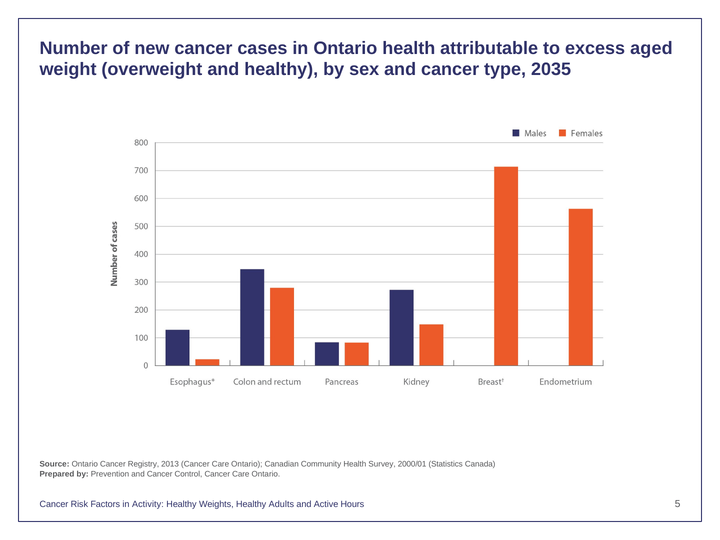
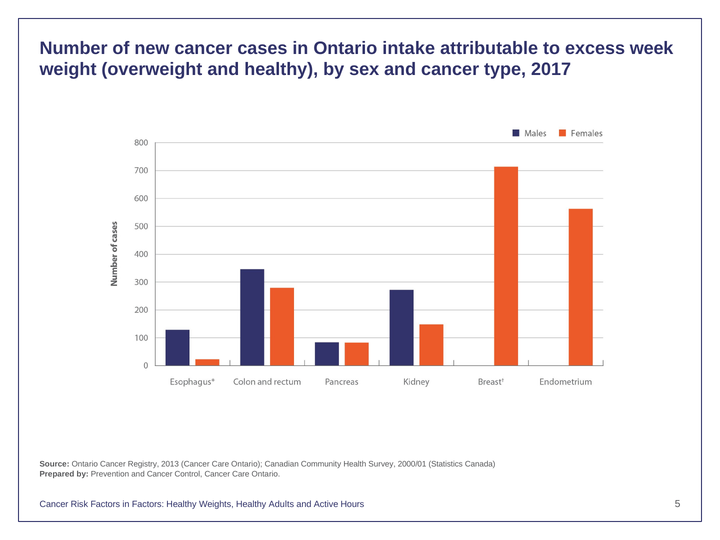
Ontario health: health -> intake
aged: aged -> week
2035: 2035 -> 2017
in Activity: Activity -> Factors
